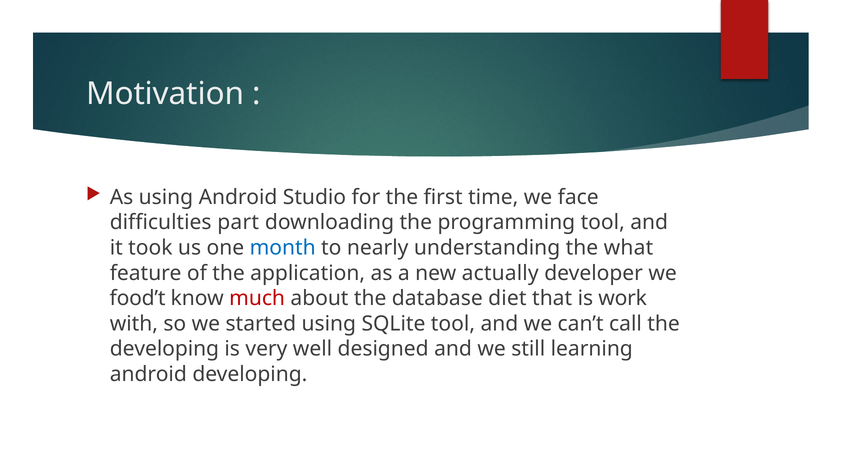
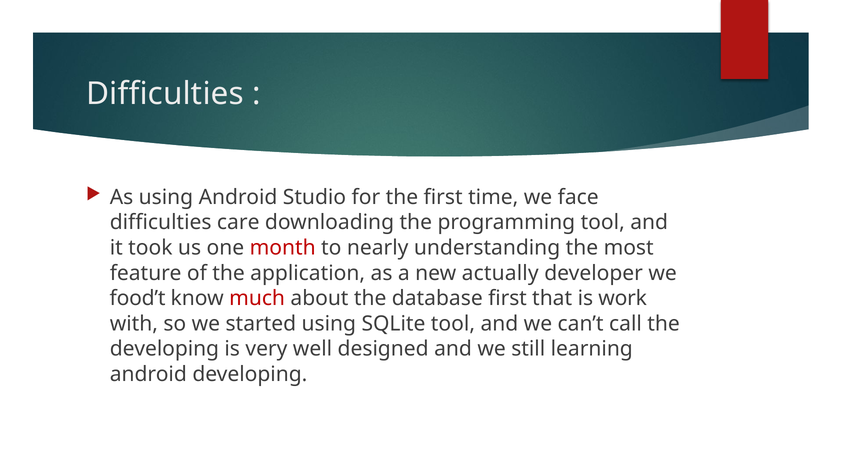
Motivation at (165, 94): Motivation -> Difficulties
part: part -> care
month colour: blue -> red
what: what -> most
database diet: diet -> first
